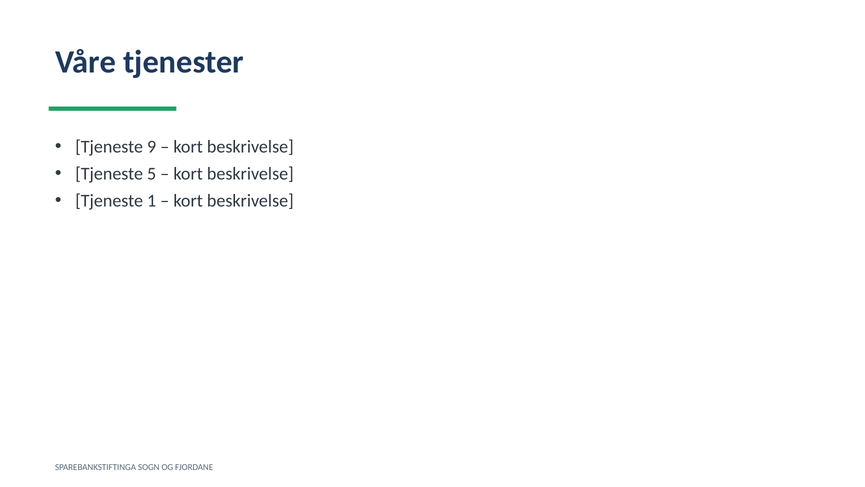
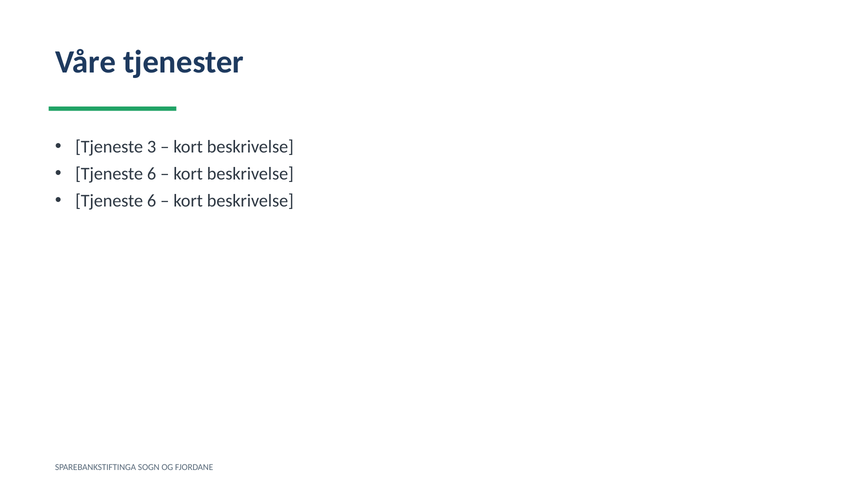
9: 9 -> 3
5 at (152, 174): 5 -> 6
1 at (152, 201): 1 -> 6
